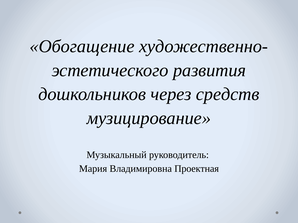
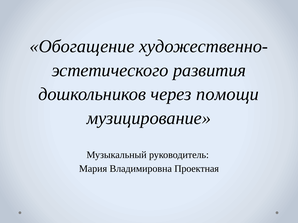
средств: средств -> помощи
